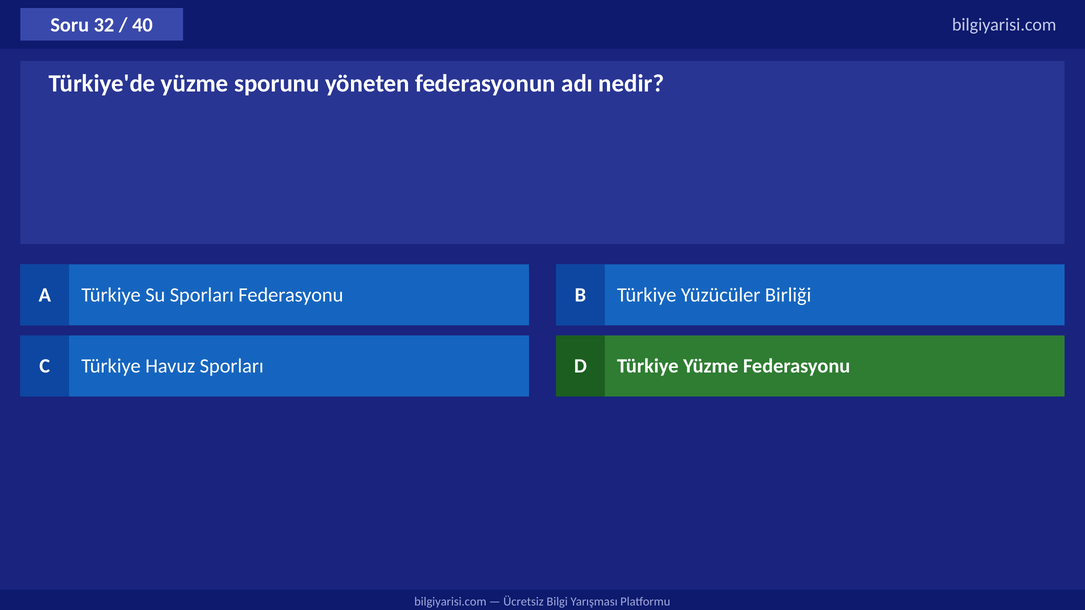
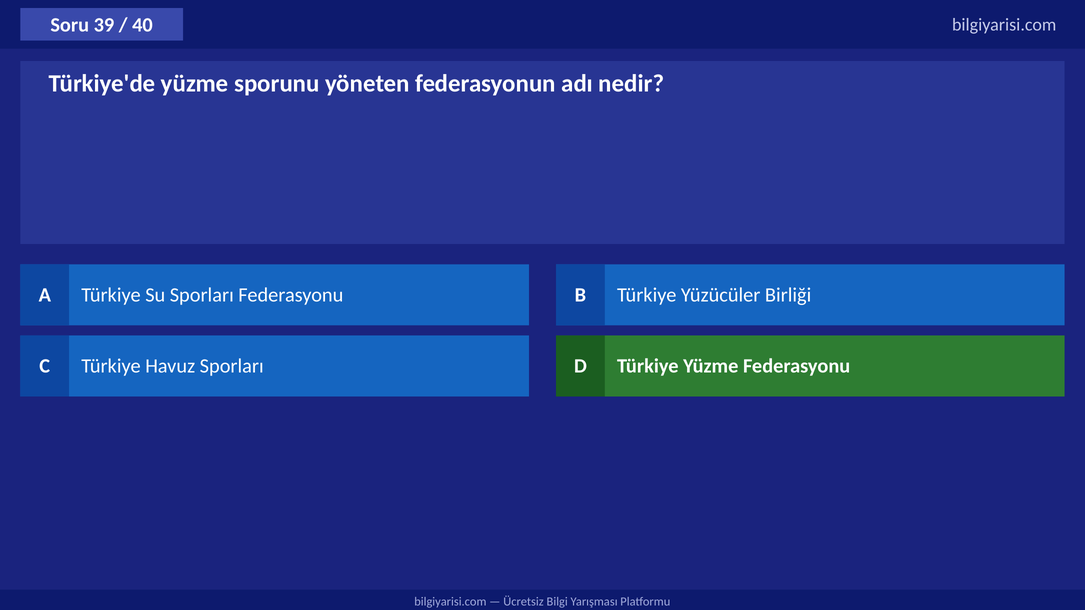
32: 32 -> 39
